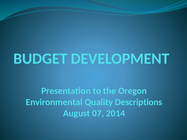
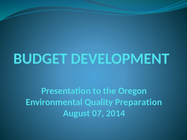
Descriptions: Descriptions -> Preparation
